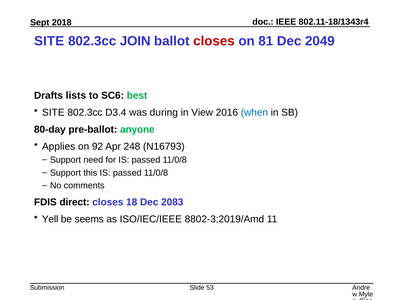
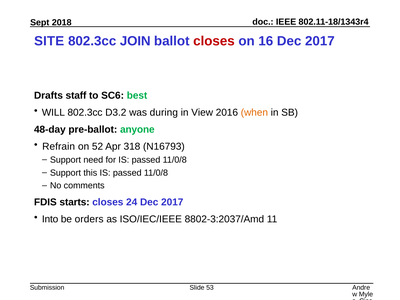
81: 81 -> 16
2049 at (320, 41): 2049 -> 2017
lists: lists -> staff
SITE at (53, 112): SITE -> WILL
D3.4: D3.4 -> D3.2
when colour: blue -> orange
80-day: 80-day -> 48-day
Applies: Applies -> Refrain
92: 92 -> 52
248: 248 -> 318
direct: direct -> starts
18: 18 -> 24
2083 at (172, 202): 2083 -> 2017
Yell: Yell -> Into
seems: seems -> orders
8802-3:2019/Amd: 8802-3:2019/Amd -> 8802-3:2037/Amd
